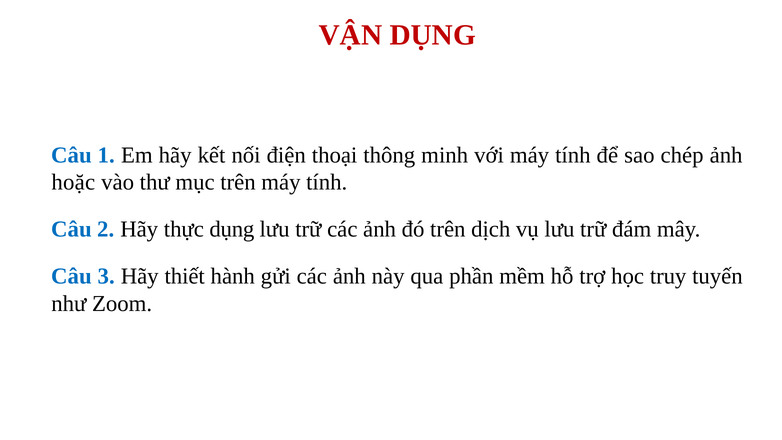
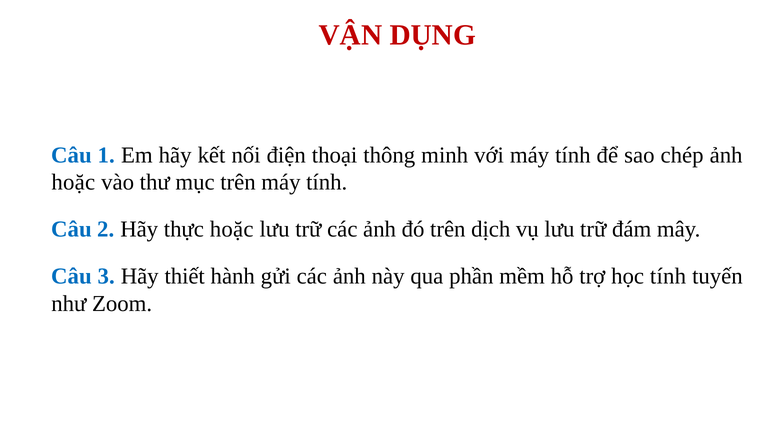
thực dụng: dụng -> hoặc
học truy: truy -> tính
